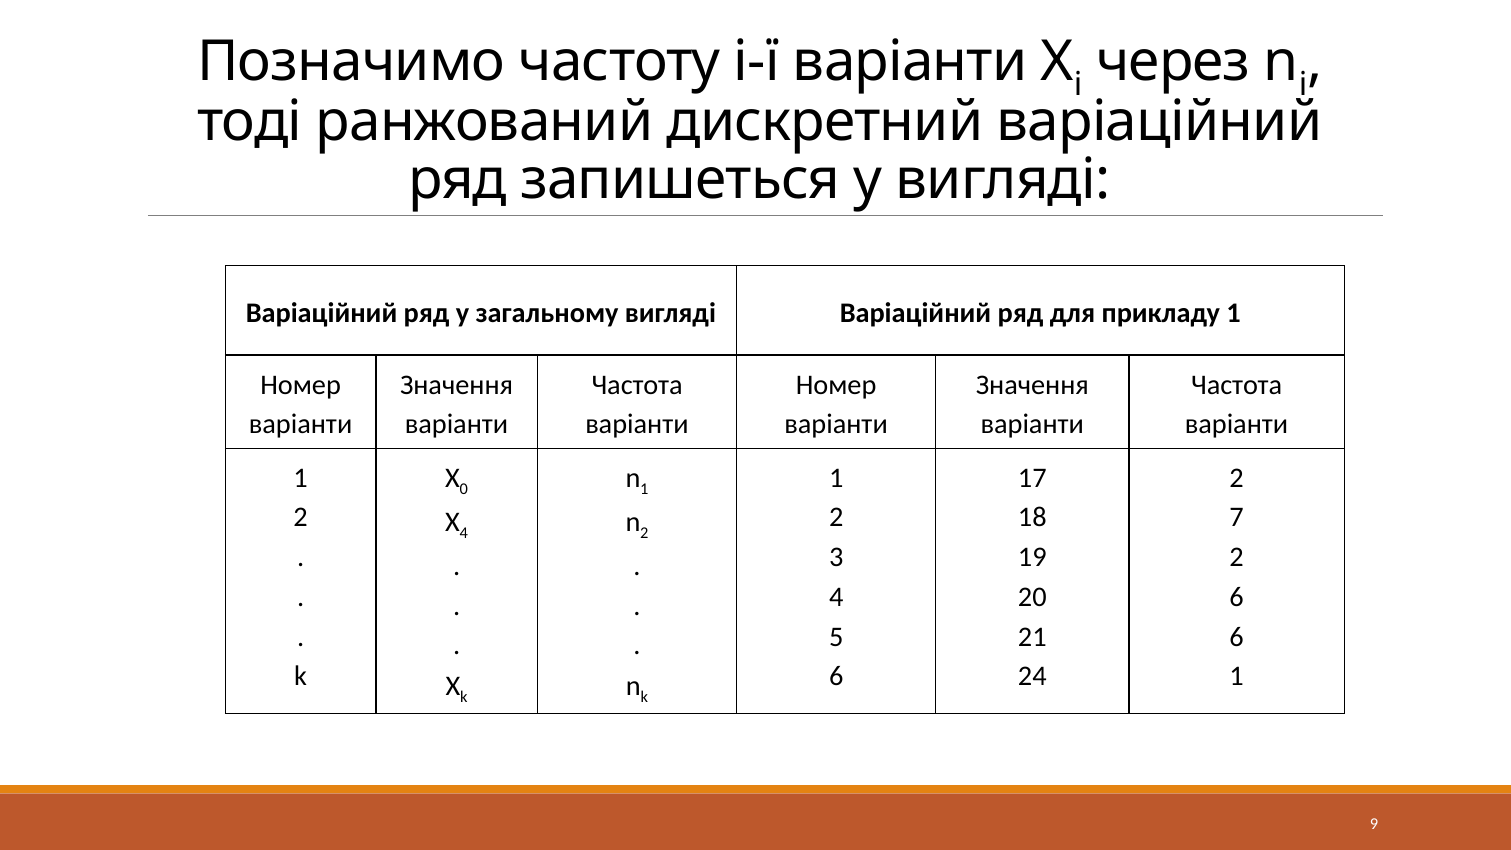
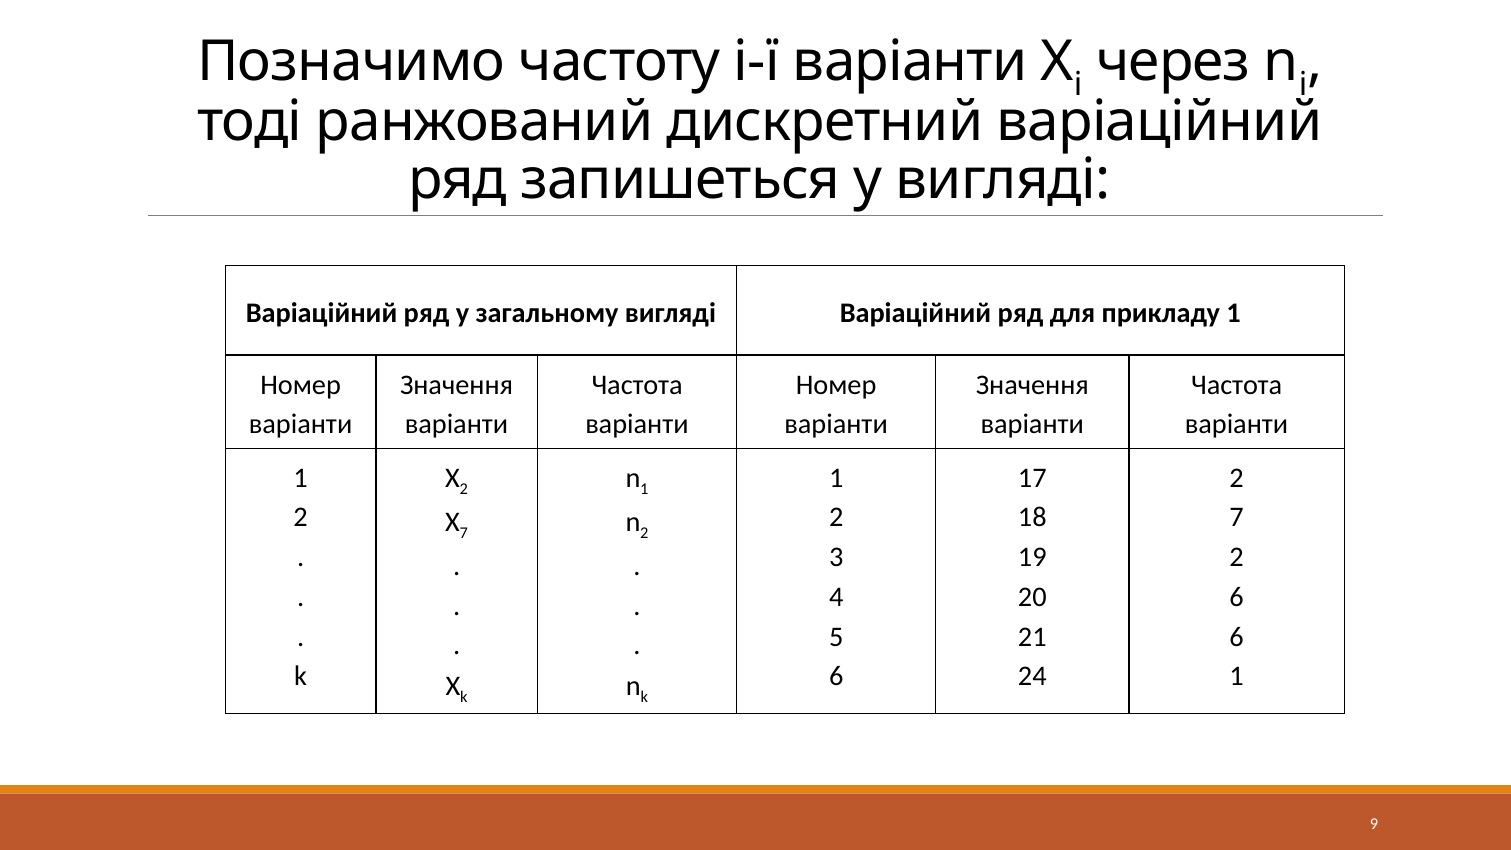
0 at (464, 489): 0 -> 2
4 at (464, 533): 4 -> 7
